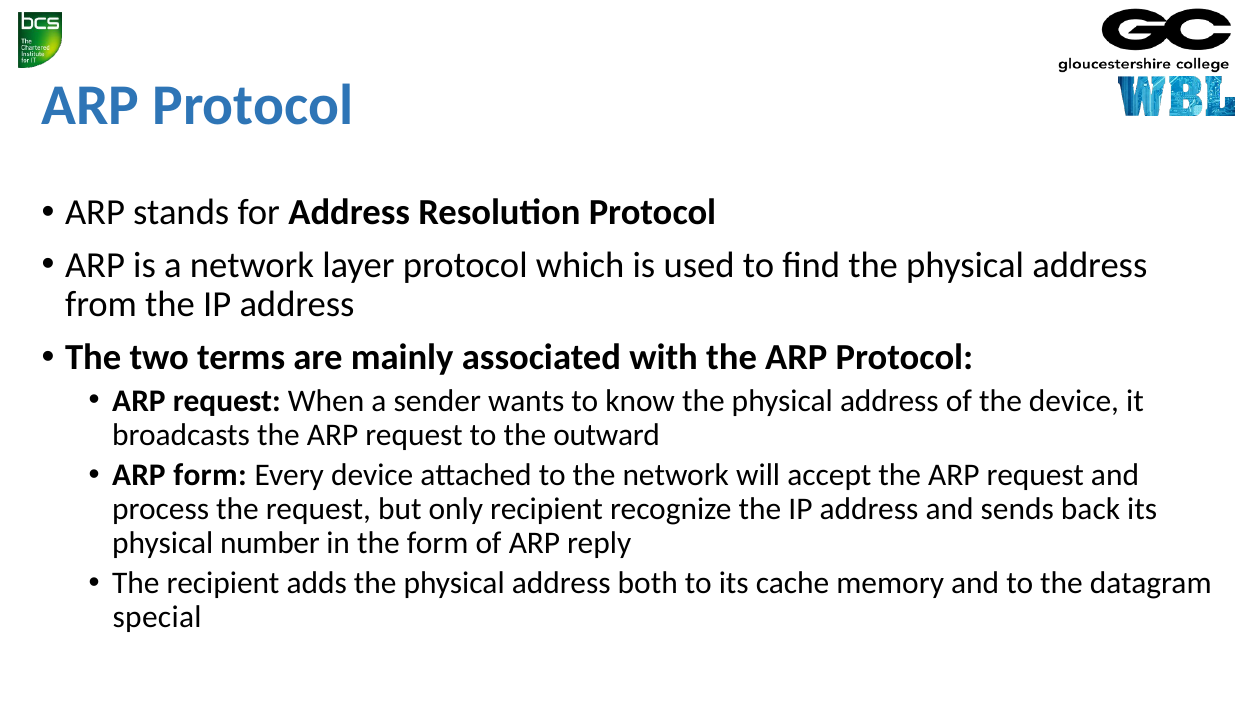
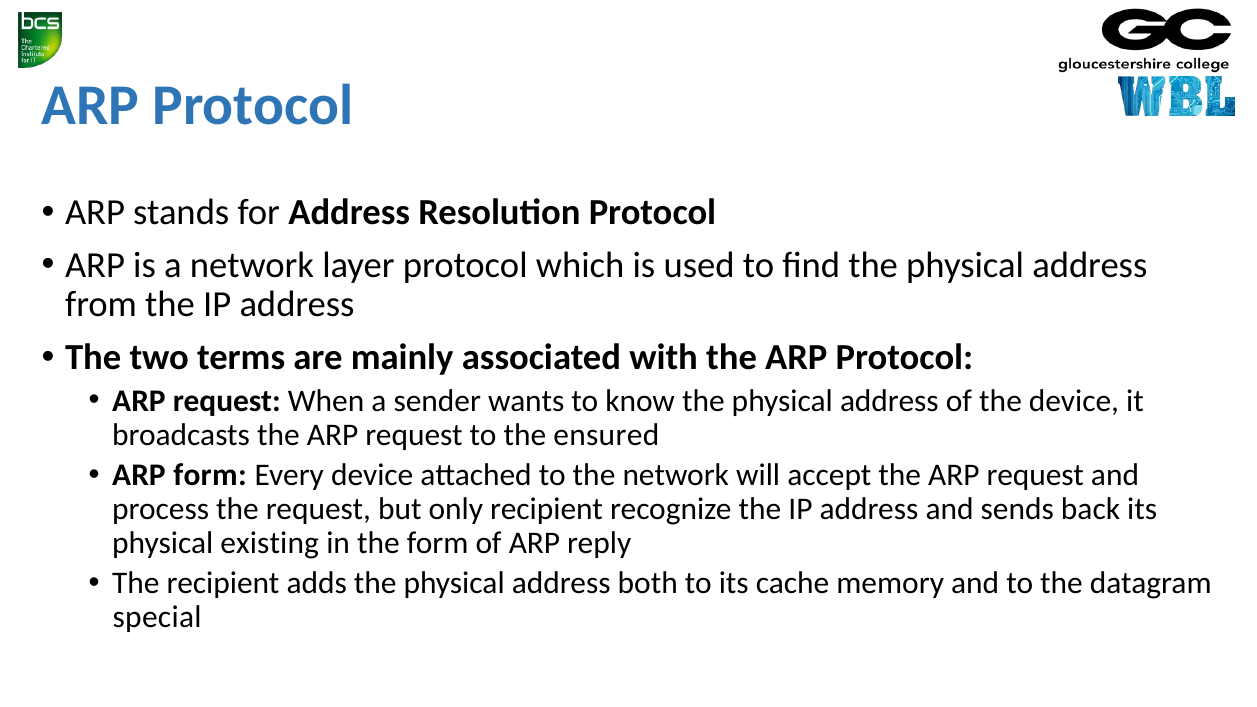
outward: outward -> ensured
number: number -> existing
